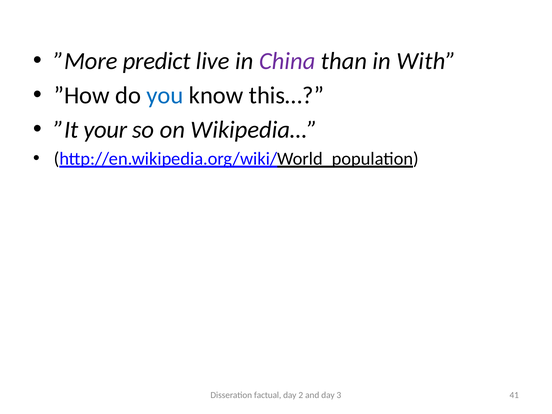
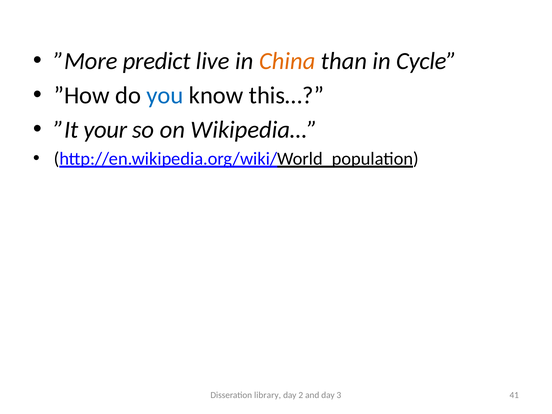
China colour: purple -> orange
With: With -> Cycle
factual: factual -> library
